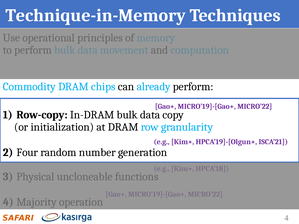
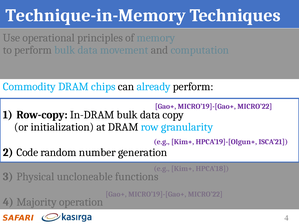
Four: Four -> Code
